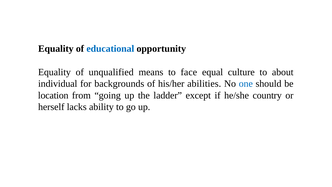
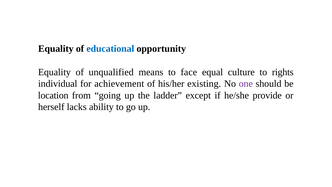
about: about -> rights
backgrounds: backgrounds -> achievement
abilities: abilities -> existing
one colour: blue -> purple
country: country -> provide
